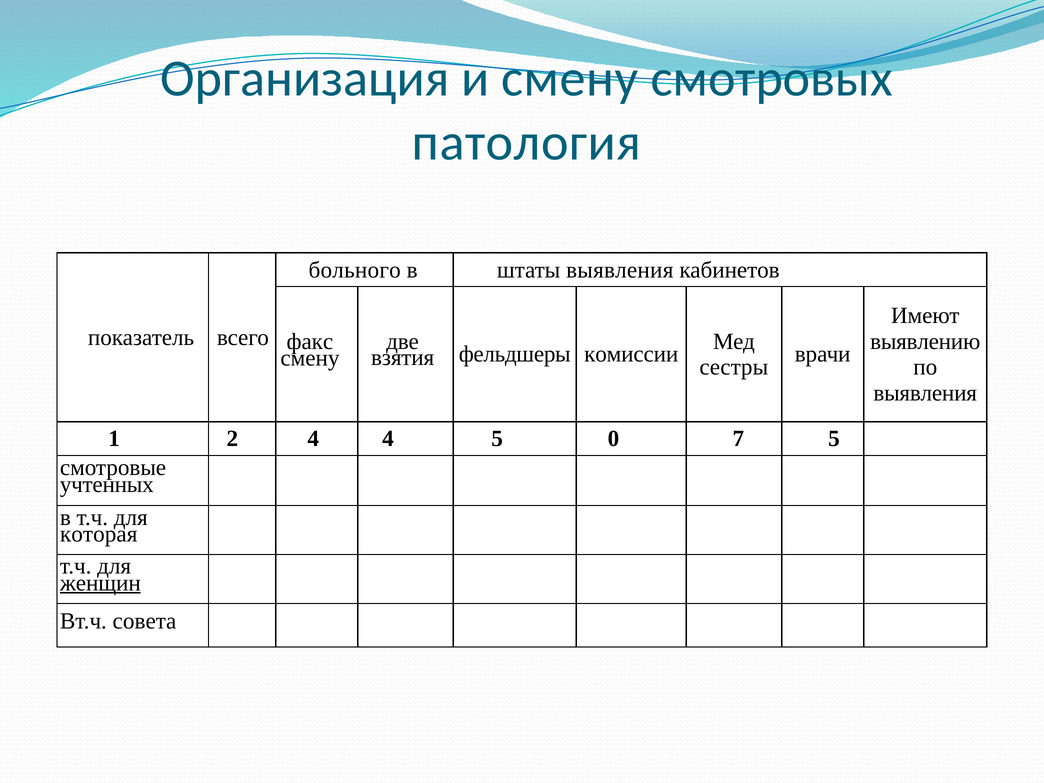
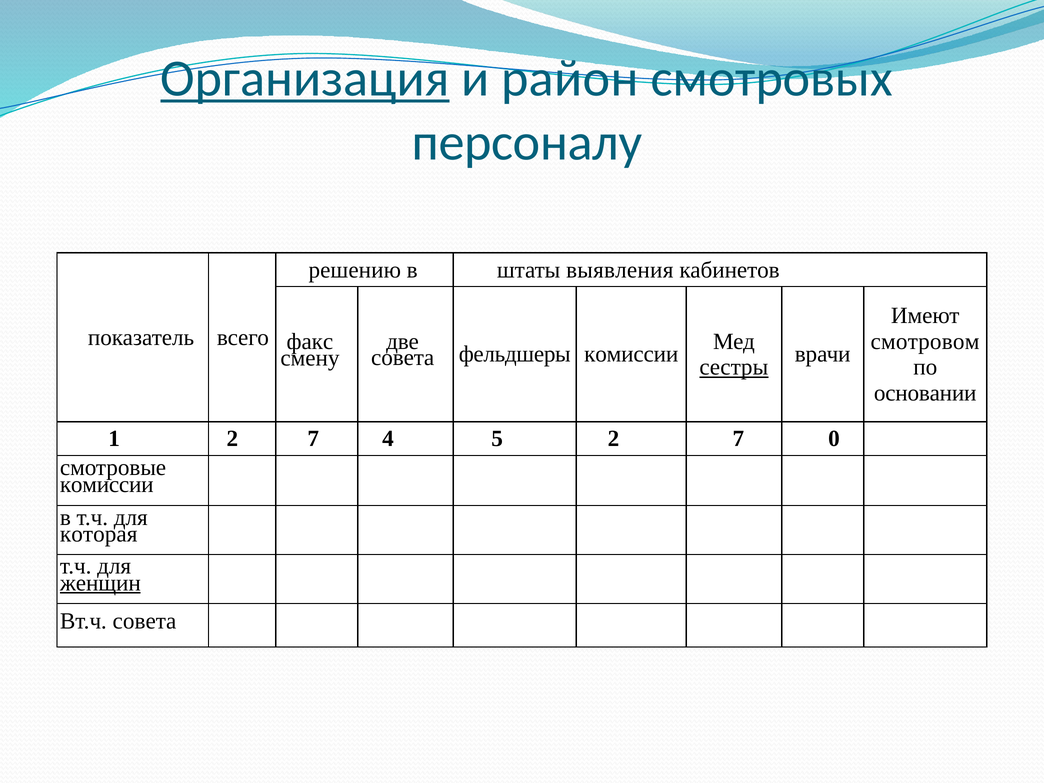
Организация underline: none -> present
и смену: смену -> район
патология: патология -> персоналу
больного: больного -> решению
выявлению: выявлению -> смотровом
взятия at (403, 358): взятия -> совета
сестры underline: none -> present
выявления at (925, 393): выявления -> основании
1 2 4: 4 -> 7
5 0: 0 -> 2
7 5: 5 -> 0
учтенных at (107, 485): учтенных -> комиссии
